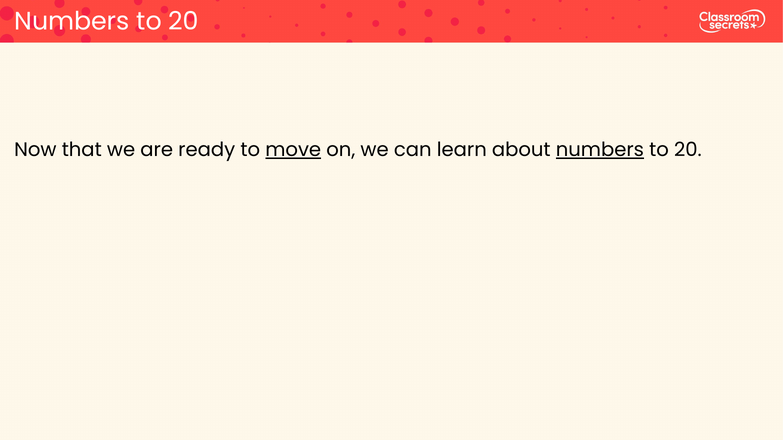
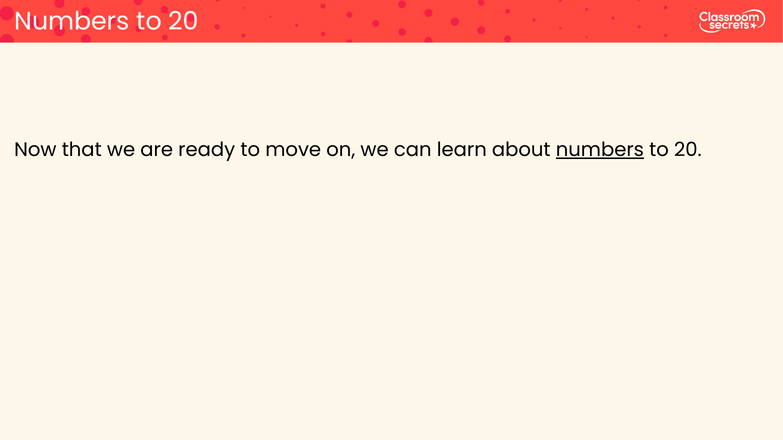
move underline: present -> none
